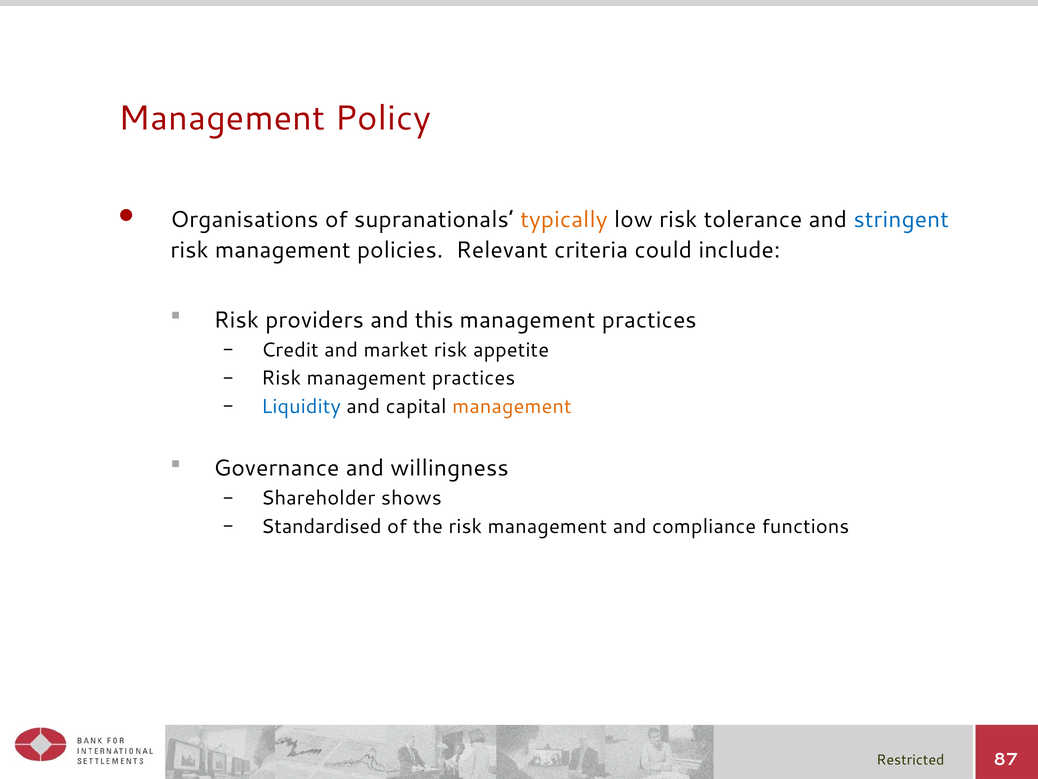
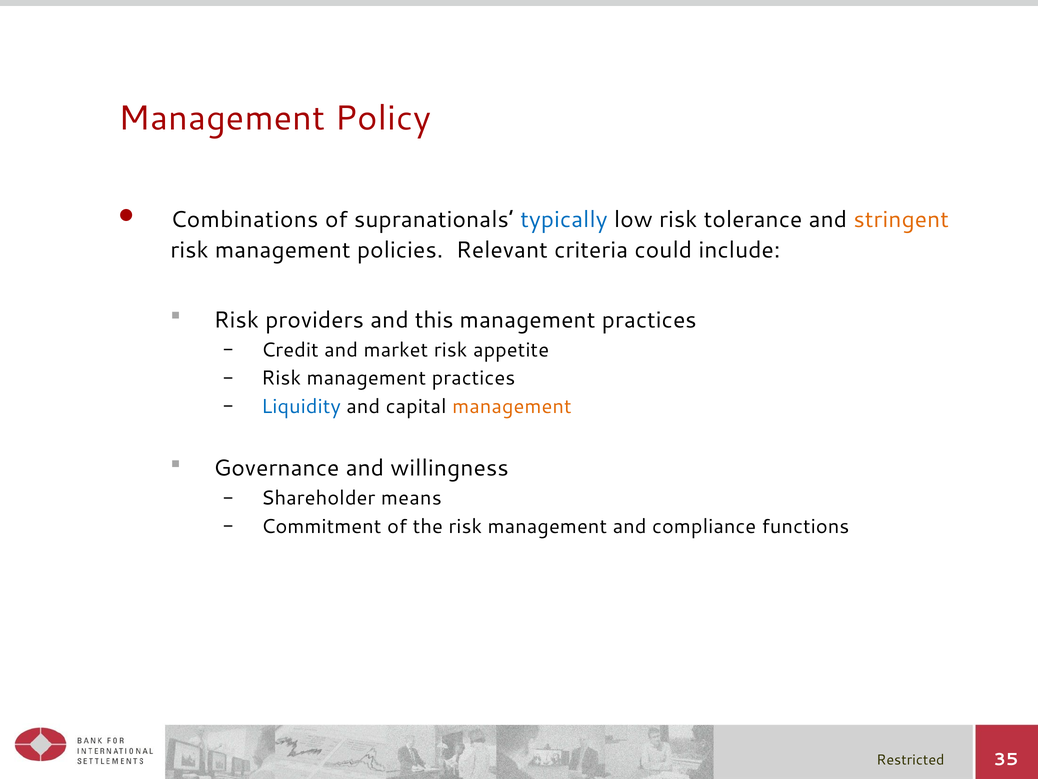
Organisations: Organisations -> Combinations
typically colour: orange -> blue
stringent colour: blue -> orange
shows: shows -> means
Standardised: Standardised -> Commitment
87: 87 -> 35
